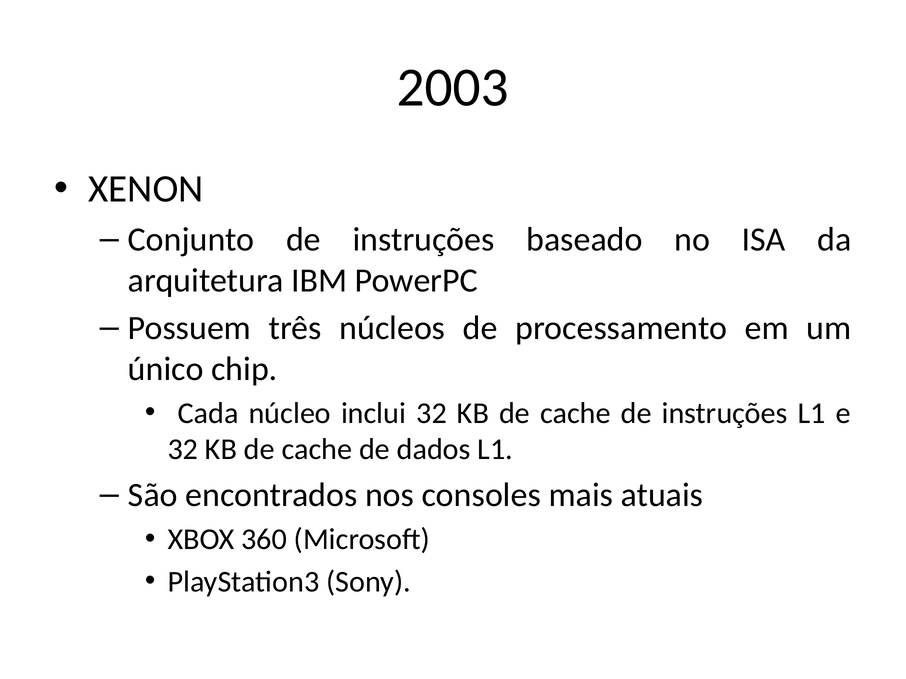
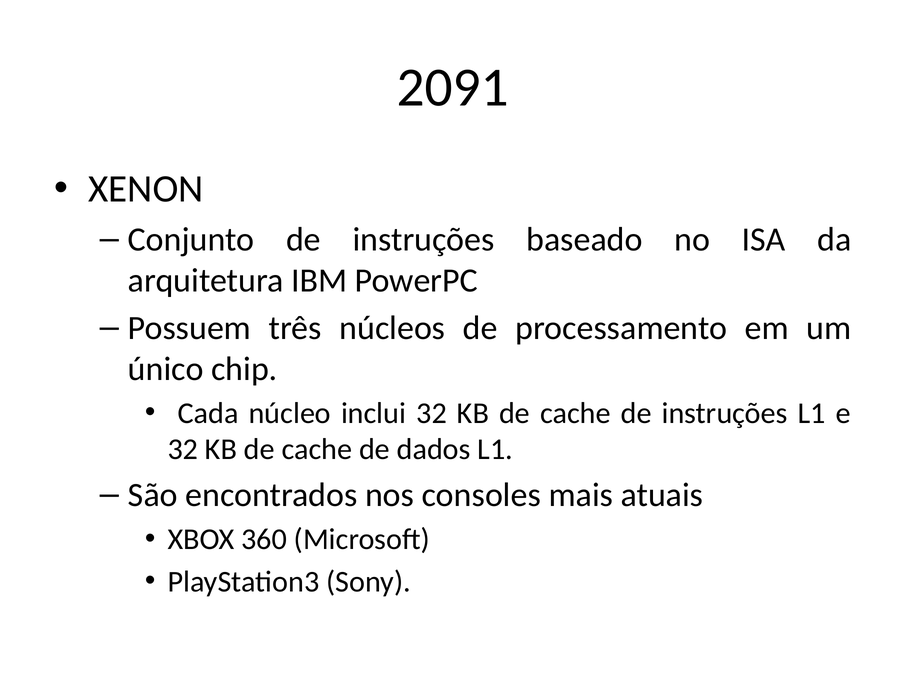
2003: 2003 -> 2091
